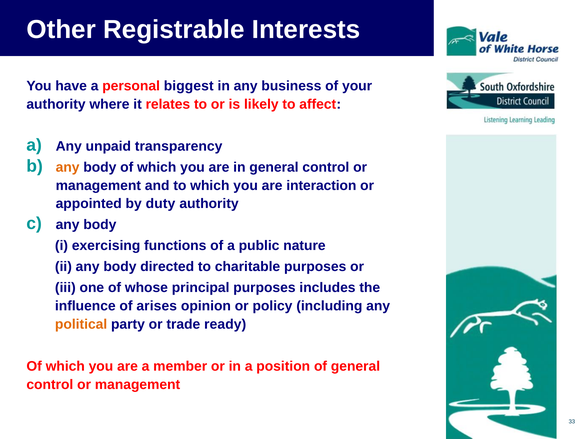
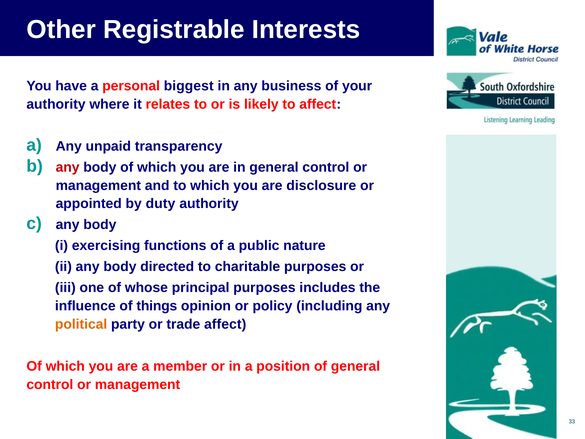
any at (68, 167) colour: orange -> red
interaction: interaction -> disclosure
arises: arises -> things
trade ready: ready -> affect
